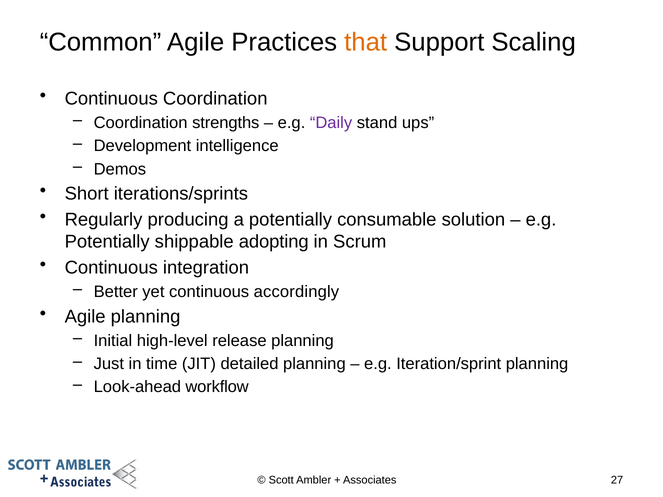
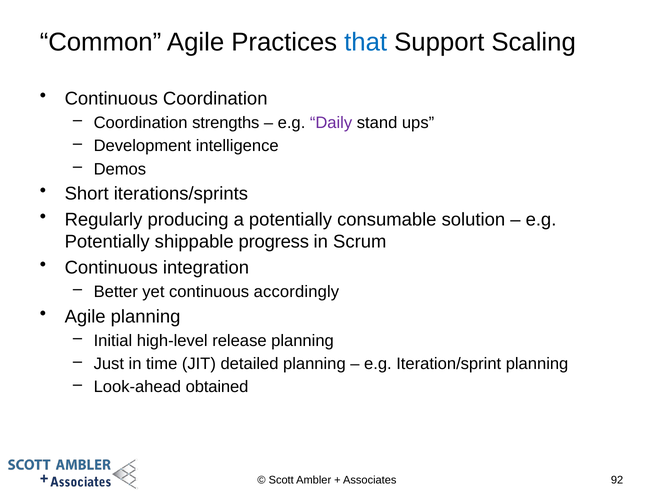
that colour: orange -> blue
adopting: adopting -> progress
workflow: workflow -> obtained
27: 27 -> 92
